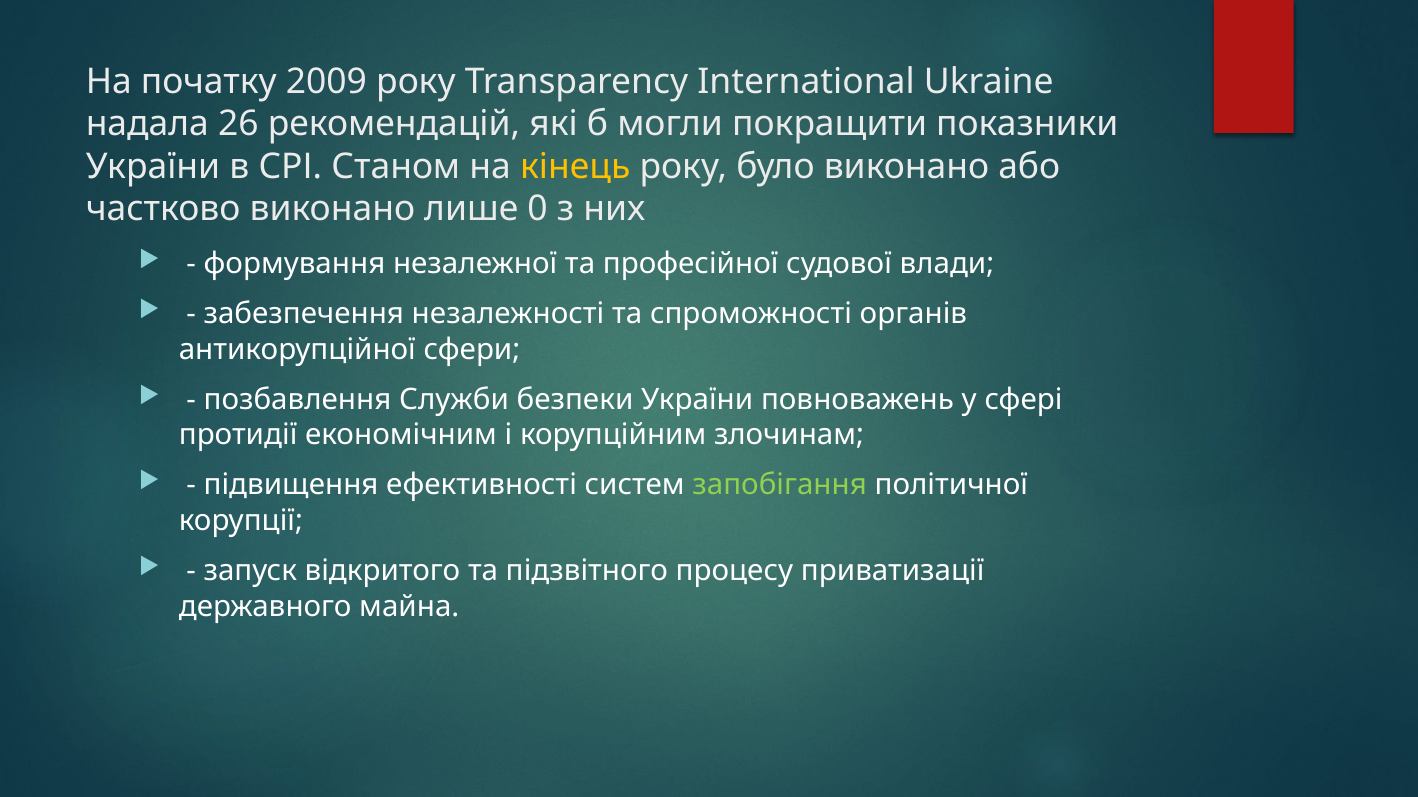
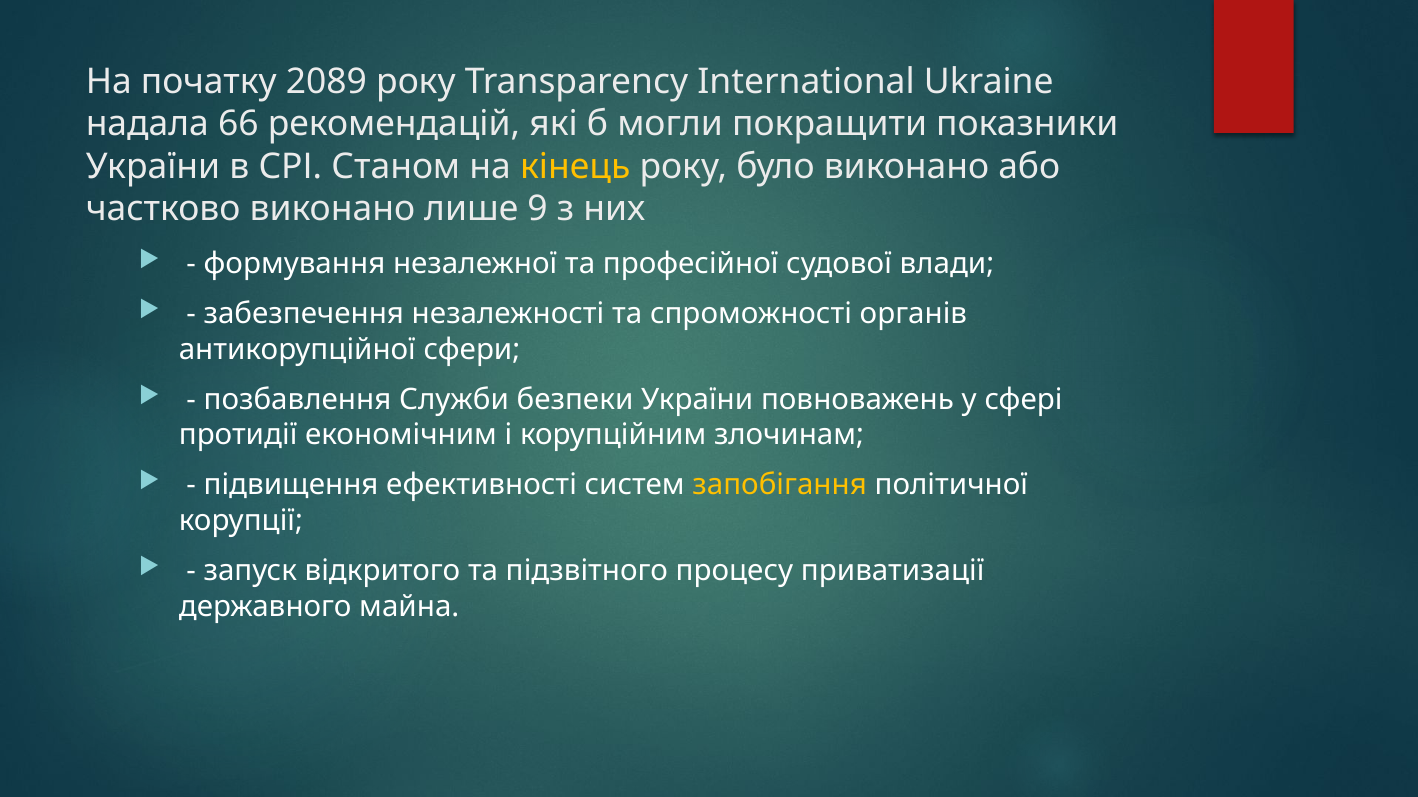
2009: 2009 -> 2089
26: 26 -> 66
0: 0 -> 9
запобігання colour: light green -> yellow
